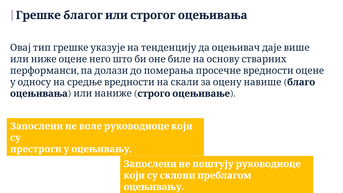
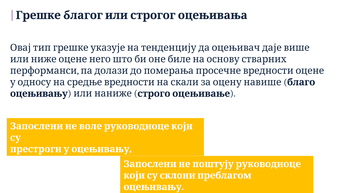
оцењивања at (39, 94): оцењивања -> оцењивању
